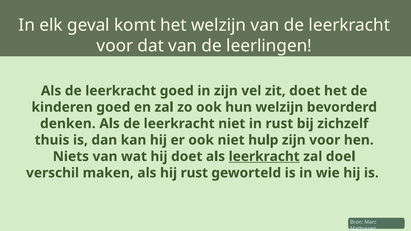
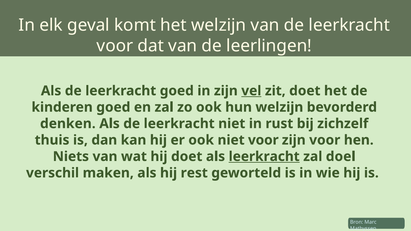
vel underline: none -> present
niet hulp: hulp -> voor
hij rust: rust -> rest
